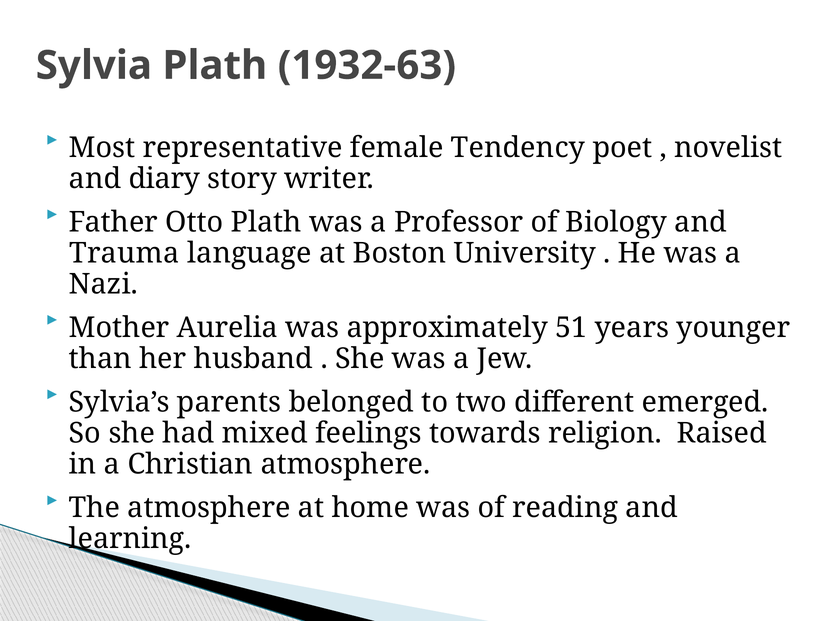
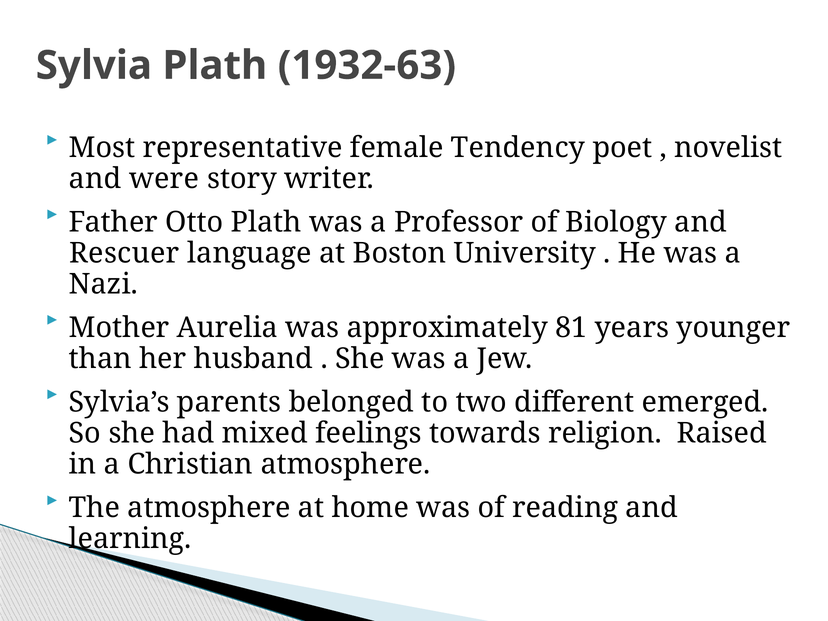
diary: diary -> were
Trauma: Trauma -> Rescuer
51: 51 -> 81
